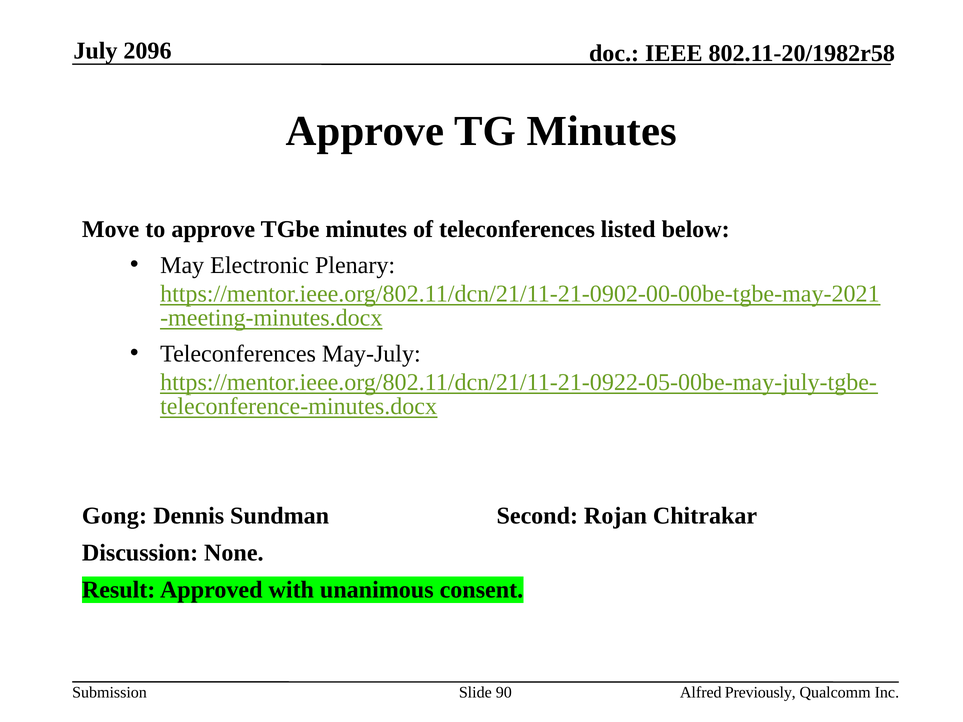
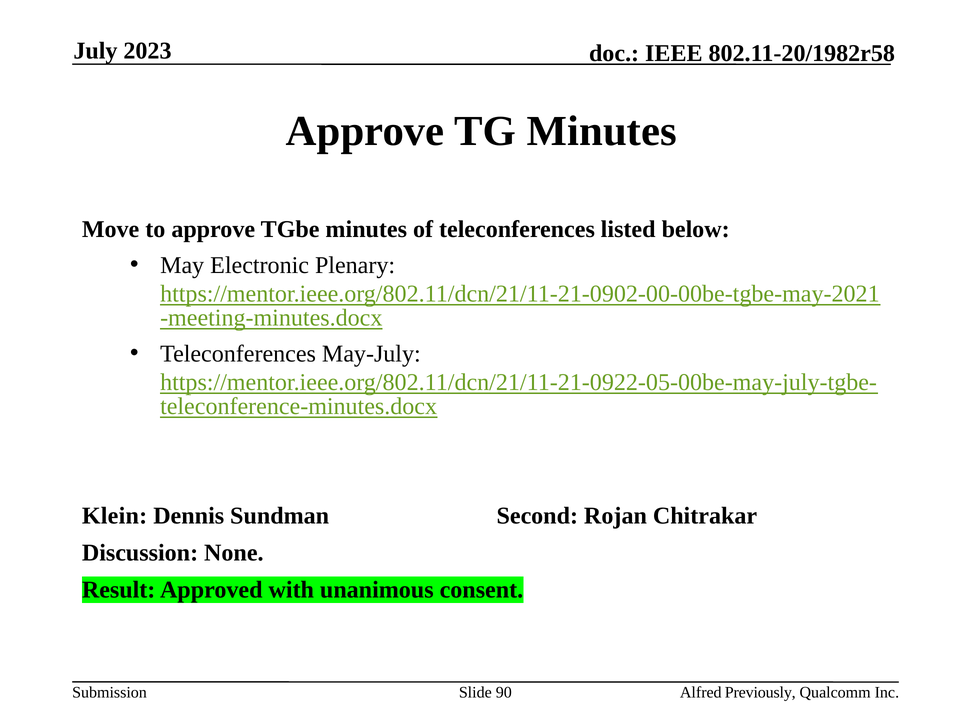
2096: 2096 -> 2023
Gong: Gong -> Klein
